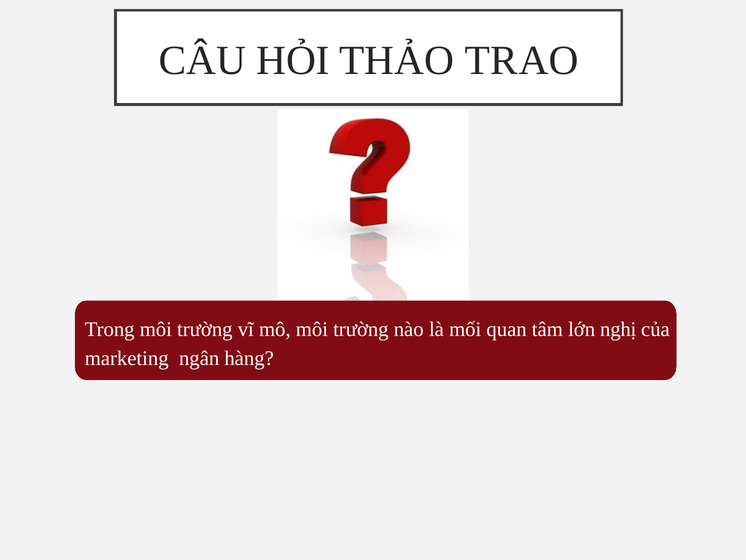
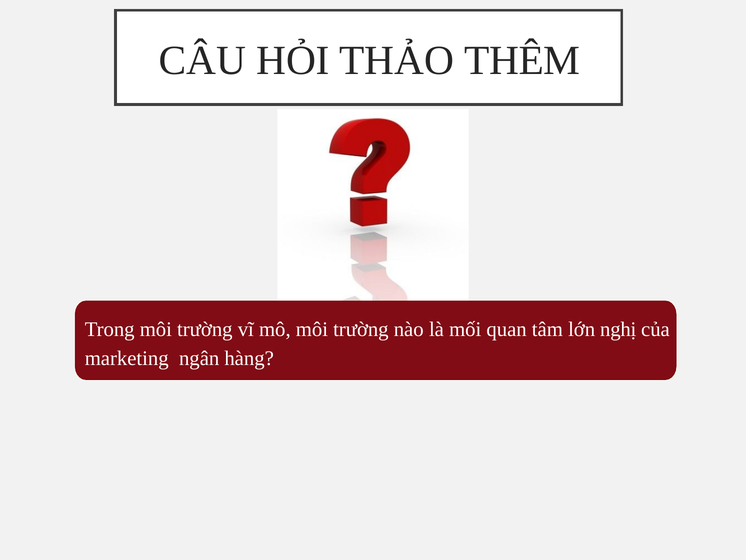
TRAO: TRAO -> THÊM
